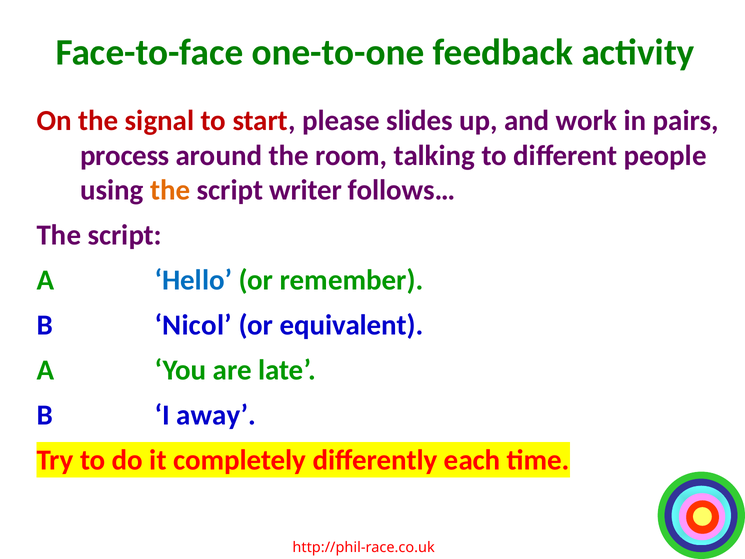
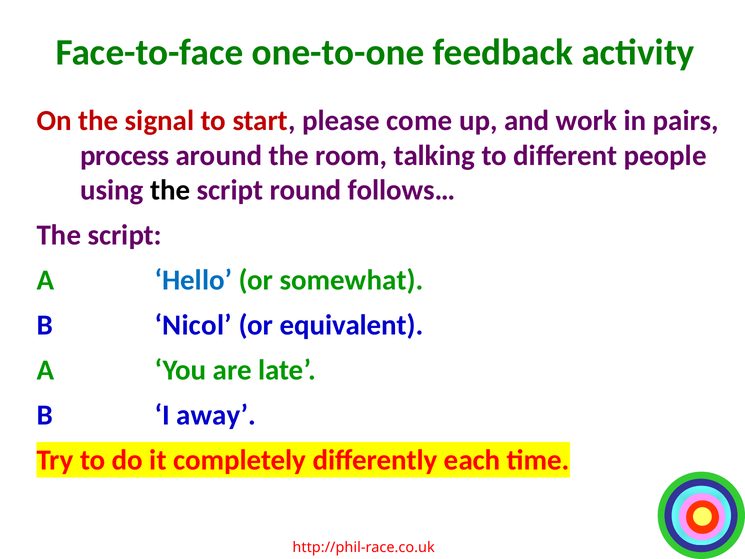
slides: slides -> come
the at (170, 190) colour: orange -> black
writer: writer -> round
remember: remember -> somewhat
